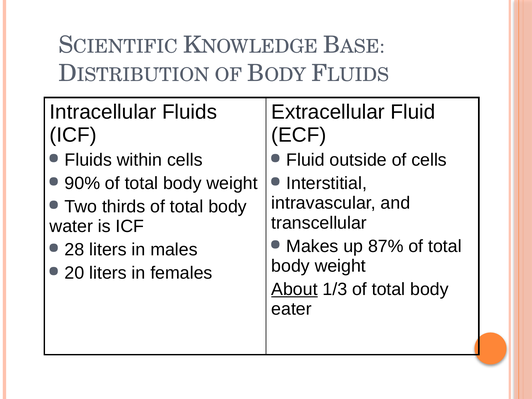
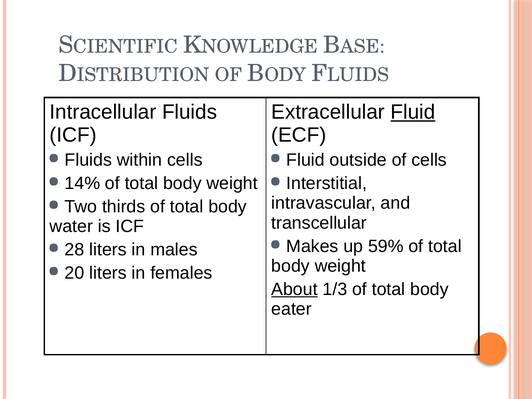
Fluid at (413, 112) underline: none -> present
90%: 90% -> 14%
87%: 87% -> 59%
